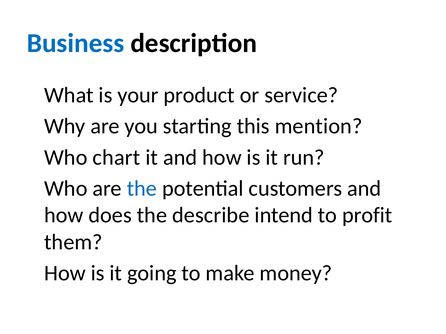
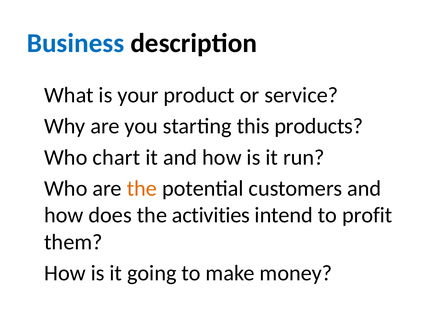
mention: mention -> products
the at (142, 189) colour: blue -> orange
describe: describe -> activities
